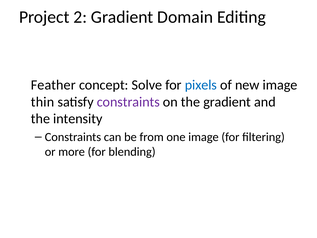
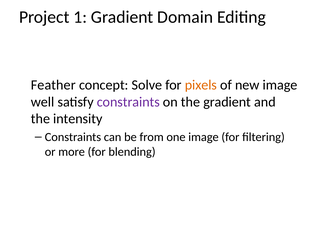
2: 2 -> 1
pixels colour: blue -> orange
thin: thin -> well
